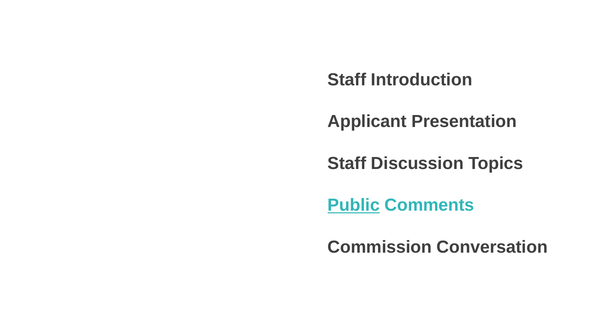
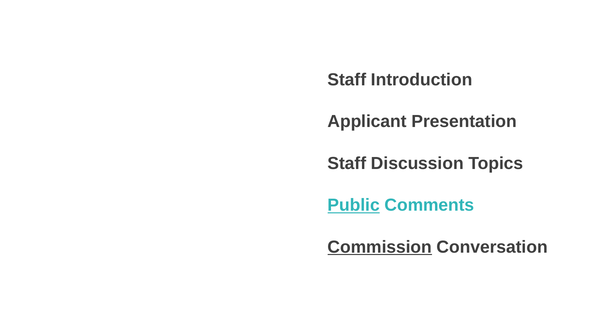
Commission underline: none -> present
